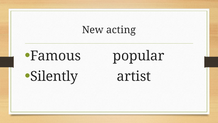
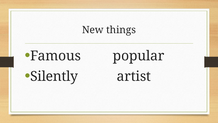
acting: acting -> things
